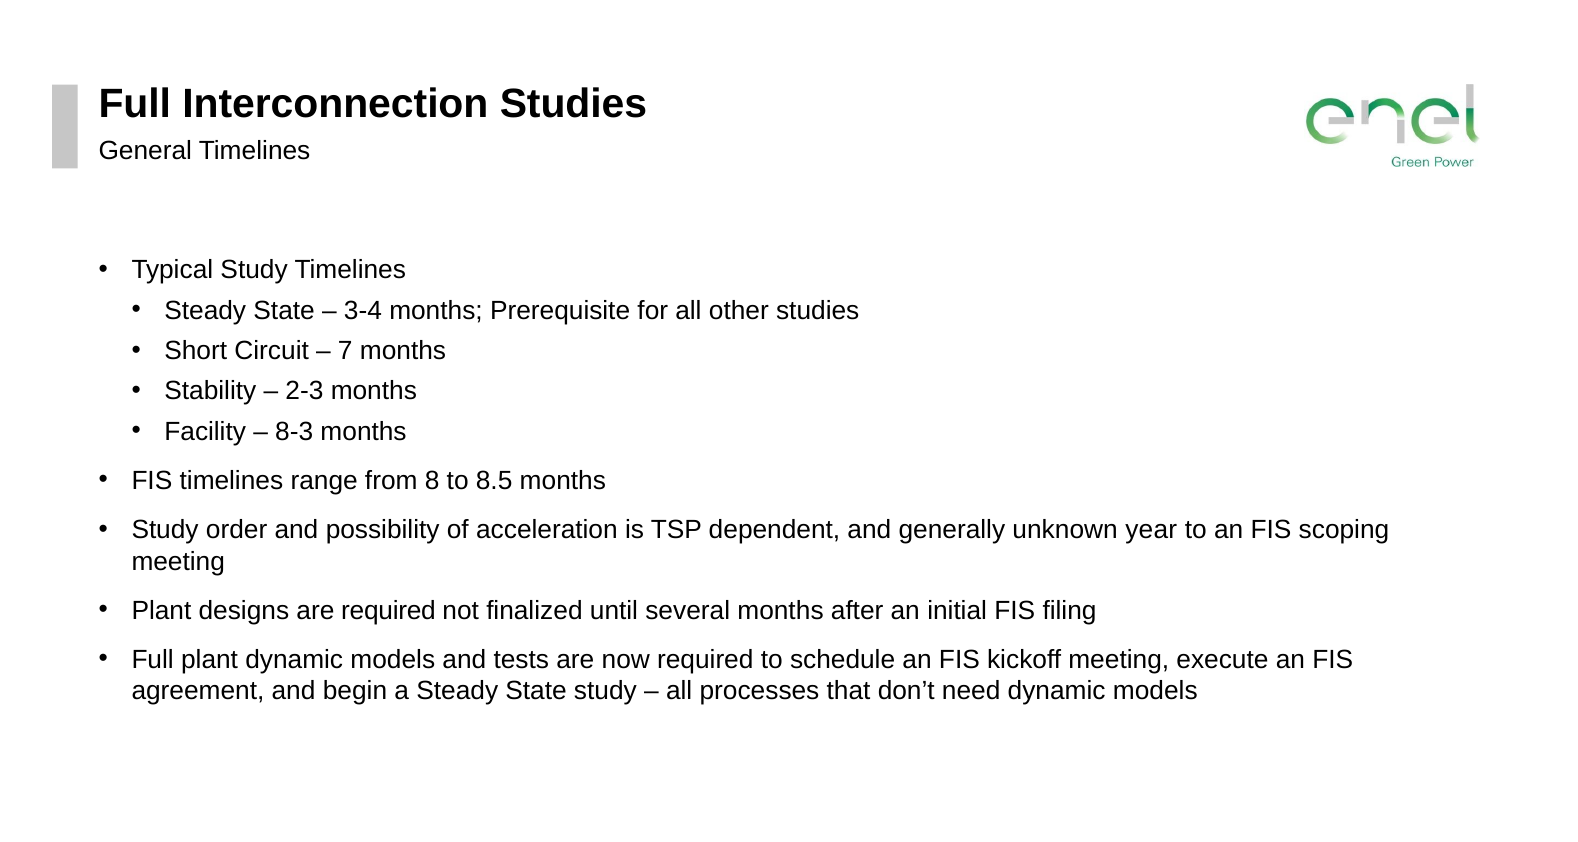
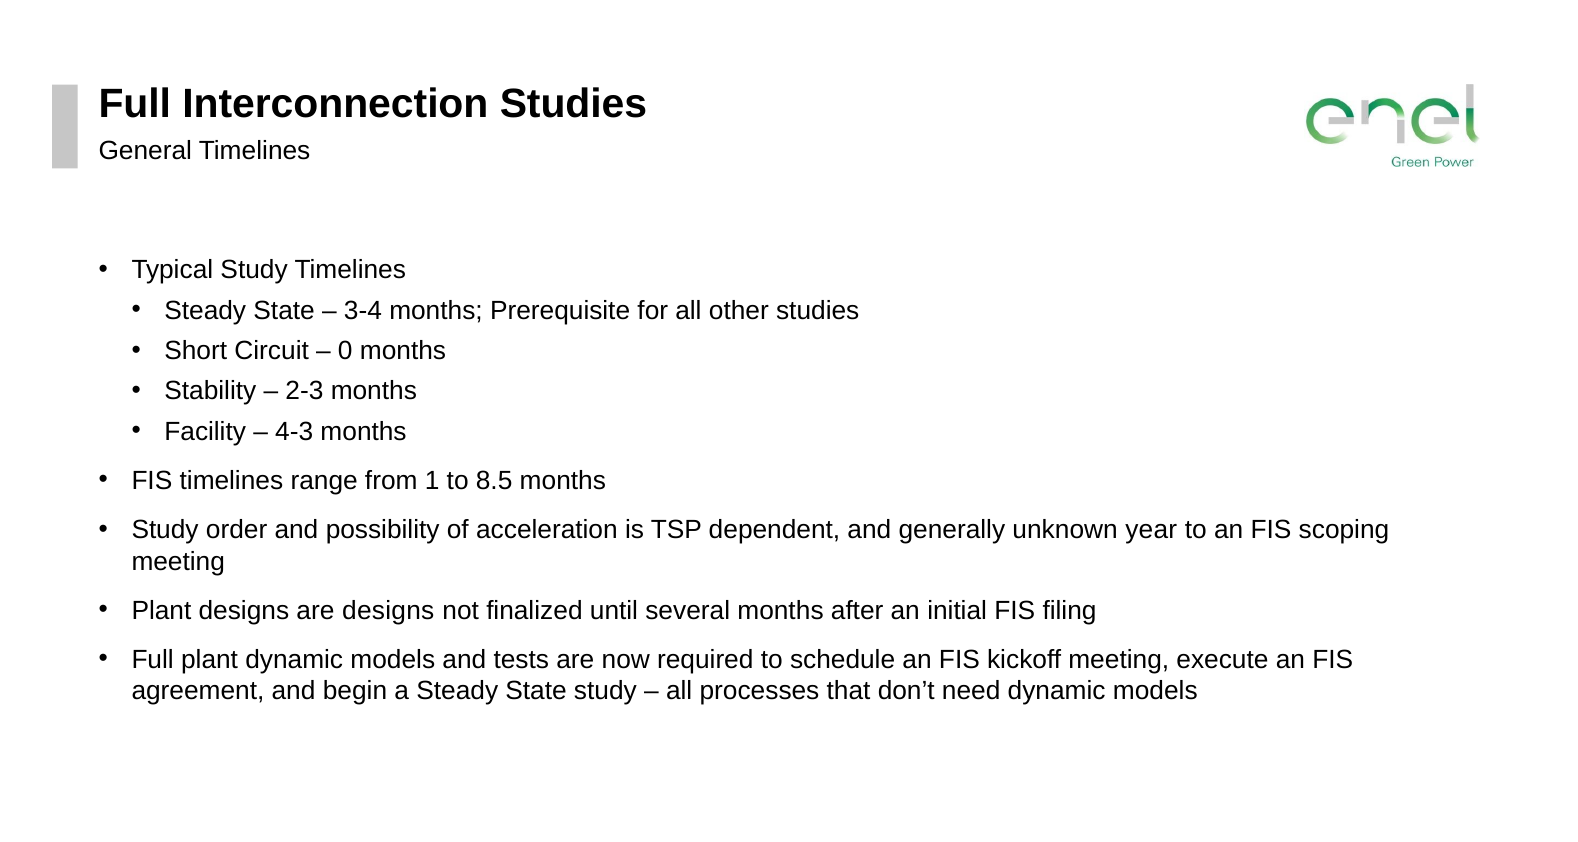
7: 7 -> 0
8-3: 8-3 -> 4-3
8: 8 -> 1
are required: required -> designs
